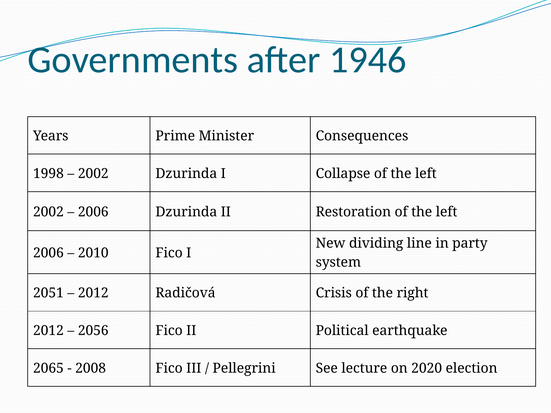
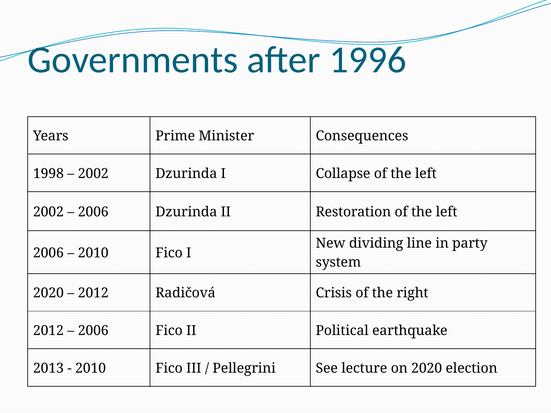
1946: 1946 -> 1996
2051 at (48, 293): 2051 -> 2020
2056 at (93, 331): 2056 -> 2006
2065: 2065 -> 2013
2008 at (91, 369): 2008 -> 2010
